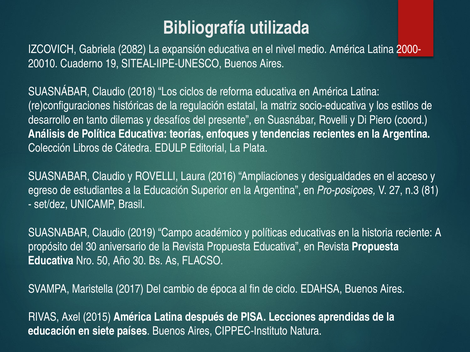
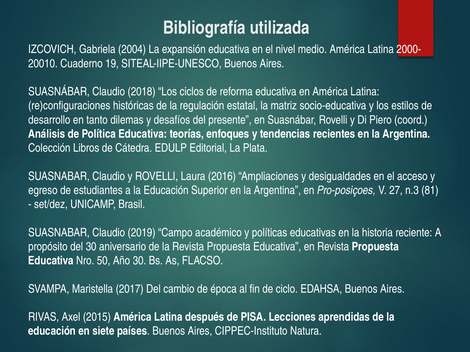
2082: 2082 -> 2004
